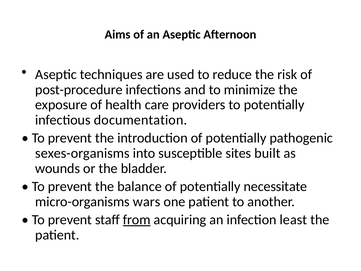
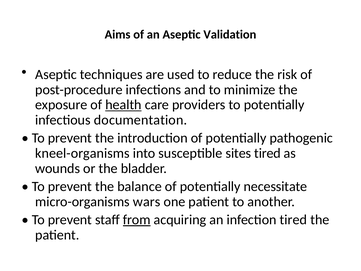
Afternoon: Afternoon -> Validation
health underline: none -> present
sexes-organisms: sexes-organisms -> kneel-organisms
sites built: built -> tired
infection least: least -> tired
